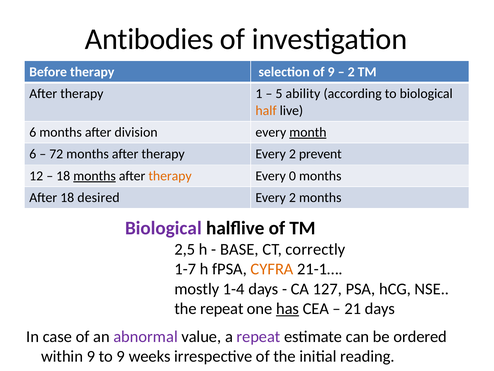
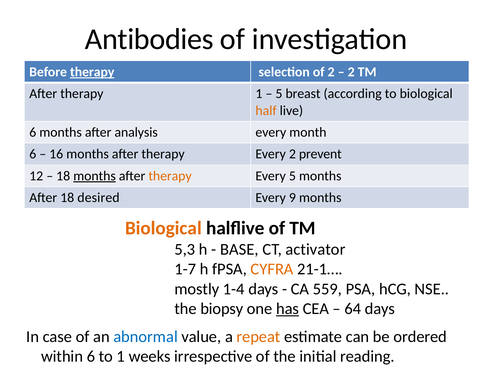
therapy at (92, 72) underline: none -> present
of 9: 9 -> 2
ability: ability -> breast
division: division -> analysis
month underline: present -> none
72: 72 -> 16
Every 0: 0 -> 5
2 at (292, 197): 2 -> 9
Biological at (163, 228) colour: purple -> orange
2,5: 2,5 -> 5,3
correctly: correctly -> activator
127: 127 -> 559
the repeat: repeat -> biopsy
21: 21 -> 64
abnormal colour: purple -> blue
repeat at (259, 336) colour: purple -> orange
within 9: 9 -> 6
to 9: 9 -> 1
